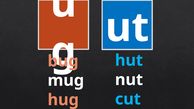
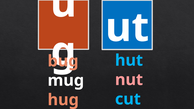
nut colour: white -> pink
